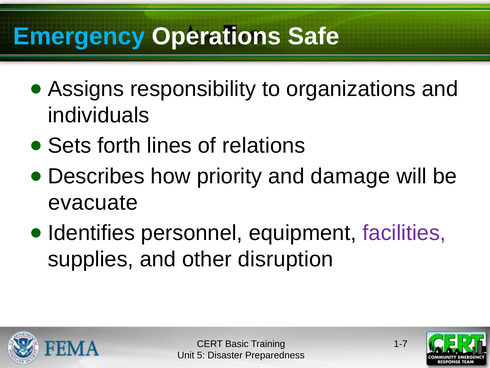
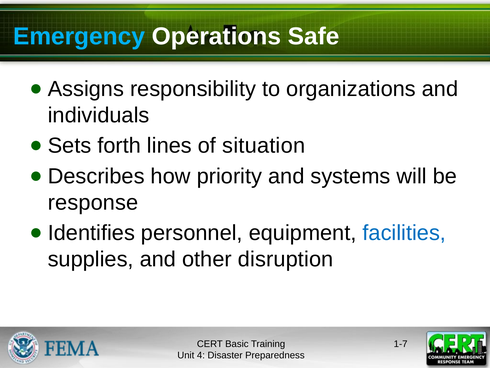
relations: relations -> situation
damage: damage -> systems
evacuate: evacuate -> response
facilities colour: purple -> blue
5: 5 -> 4
